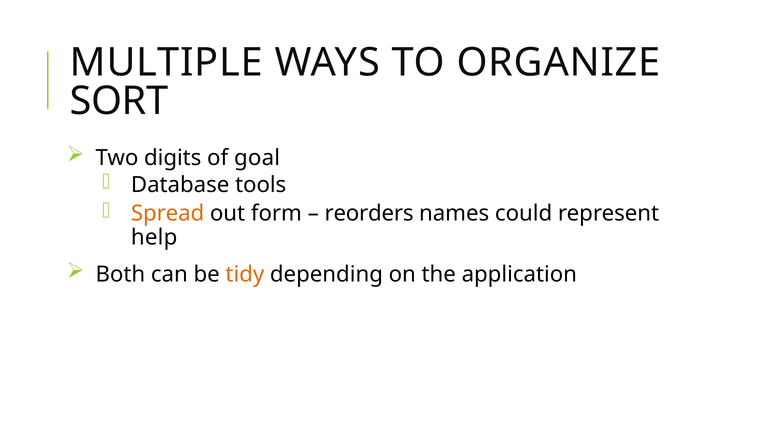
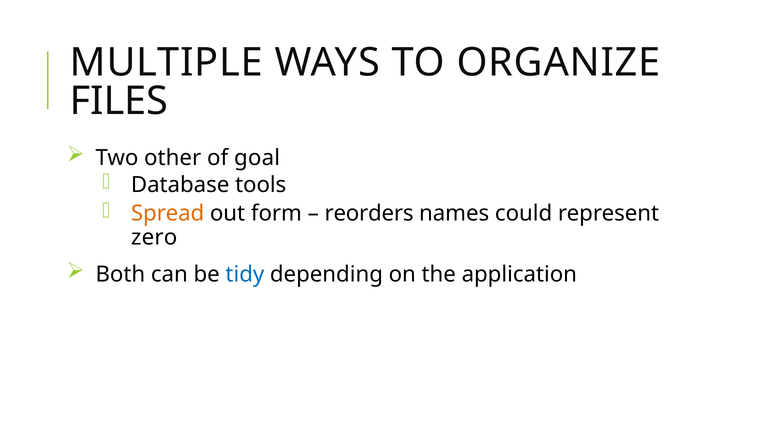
SORT: SORT -> FILES
digits: digits -> other
help: help -> zero
tidy colour: orange -> blue
